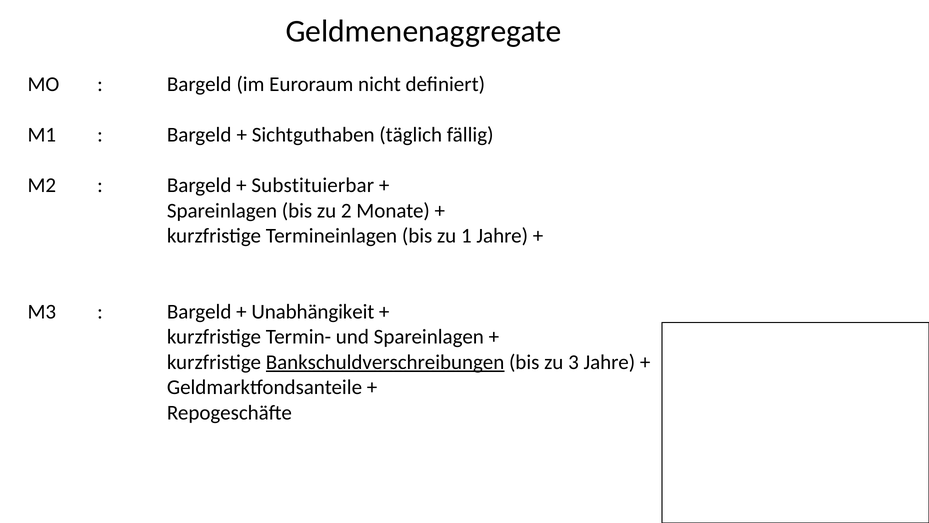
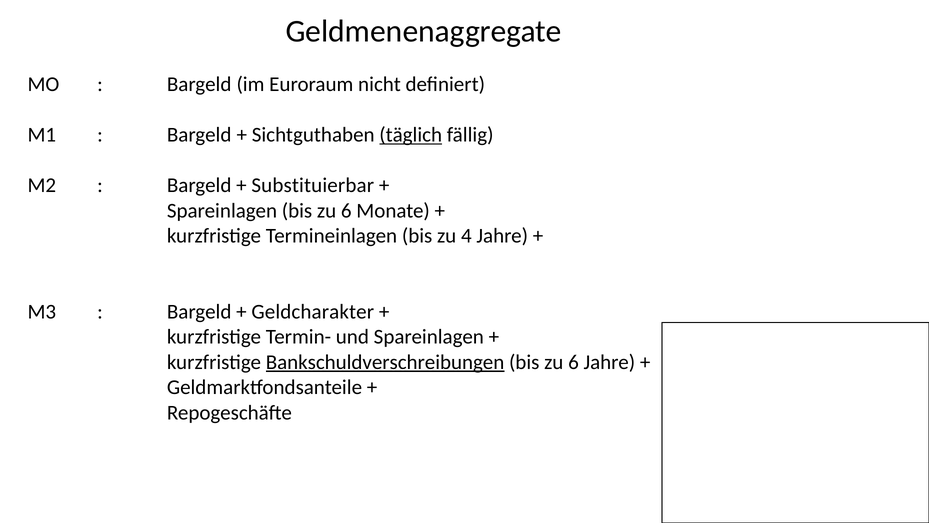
täglich underline: none -> present
Spareinlagen bis zu 2: 2 -> 6
1: 1 -> 4
Unabhängikeit: Unabhängikeit -> Geldcharakter
3 at (573, 362): 3 -> 6
